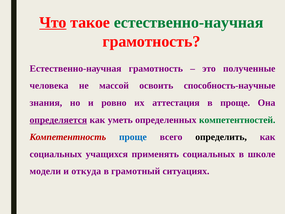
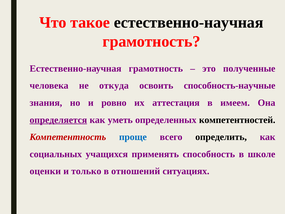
Что underline: present -> none
естественно-научная at (189, 22) colour: green -> black
массой: массой -> откуда
в проще: проще -> имеем
компетентностей colour: green -> black
применять социальных: социальных -> способность
модели: модели -> оценки
откуда: откуда -> только
грамотный: грамотный -> отношений
